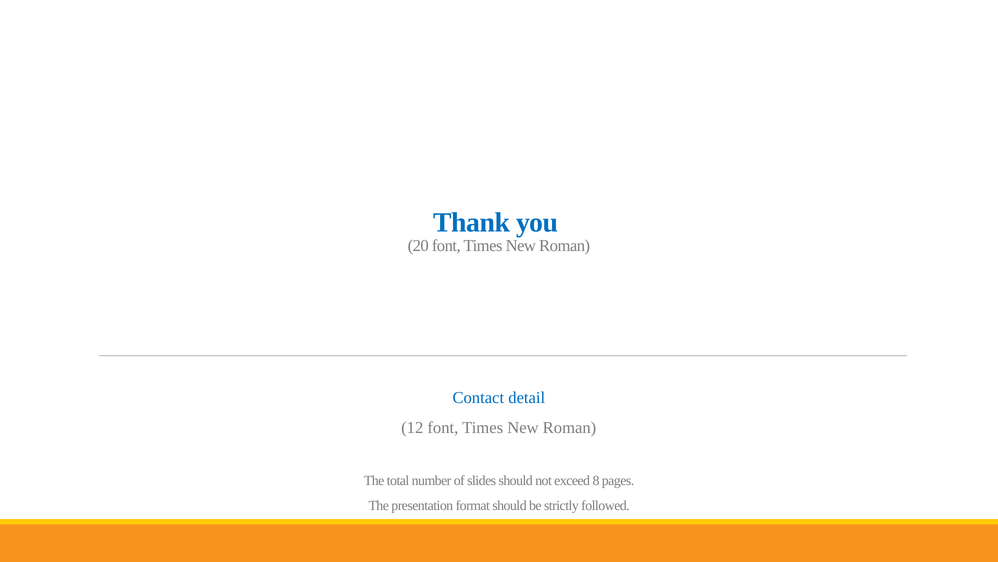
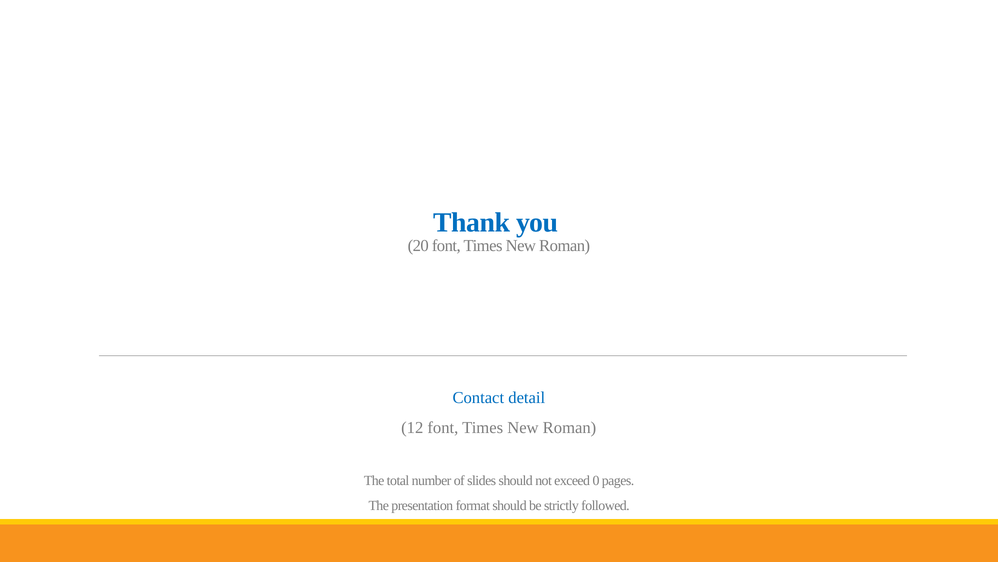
8: 8 -> 0
